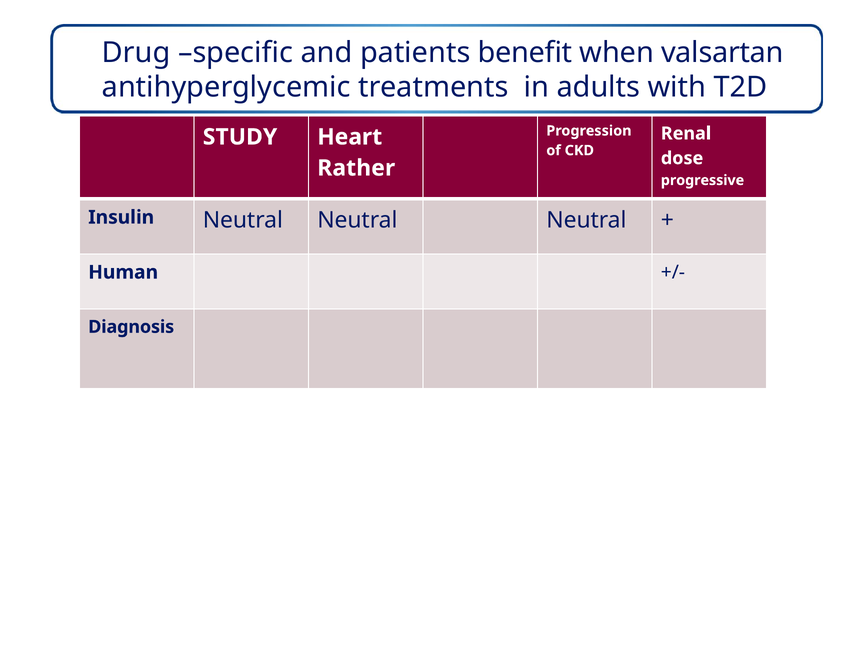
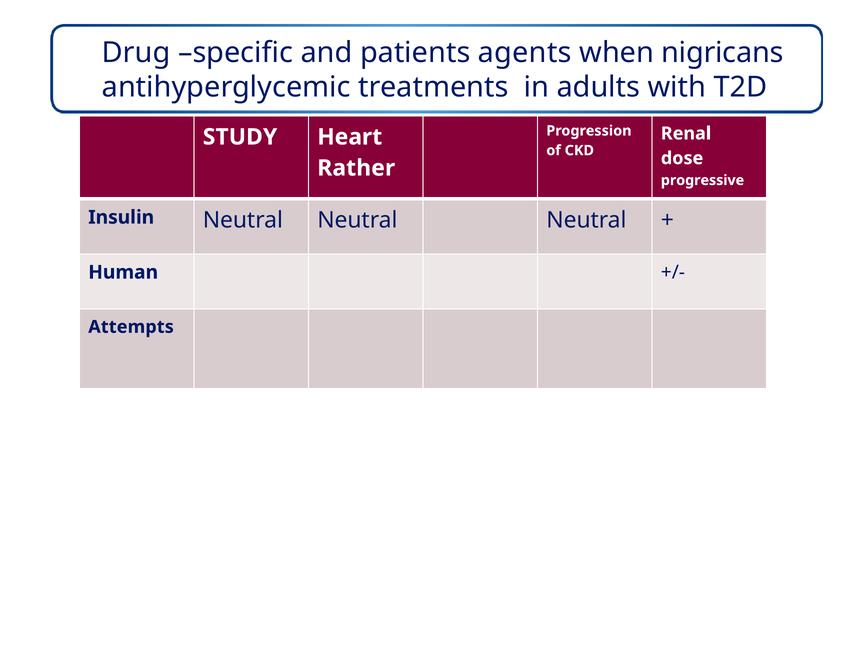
benefit: benefit -> agents
valsartan: valsartan -> nigricans
Diagnosis: Diagnosis -> Attempts
